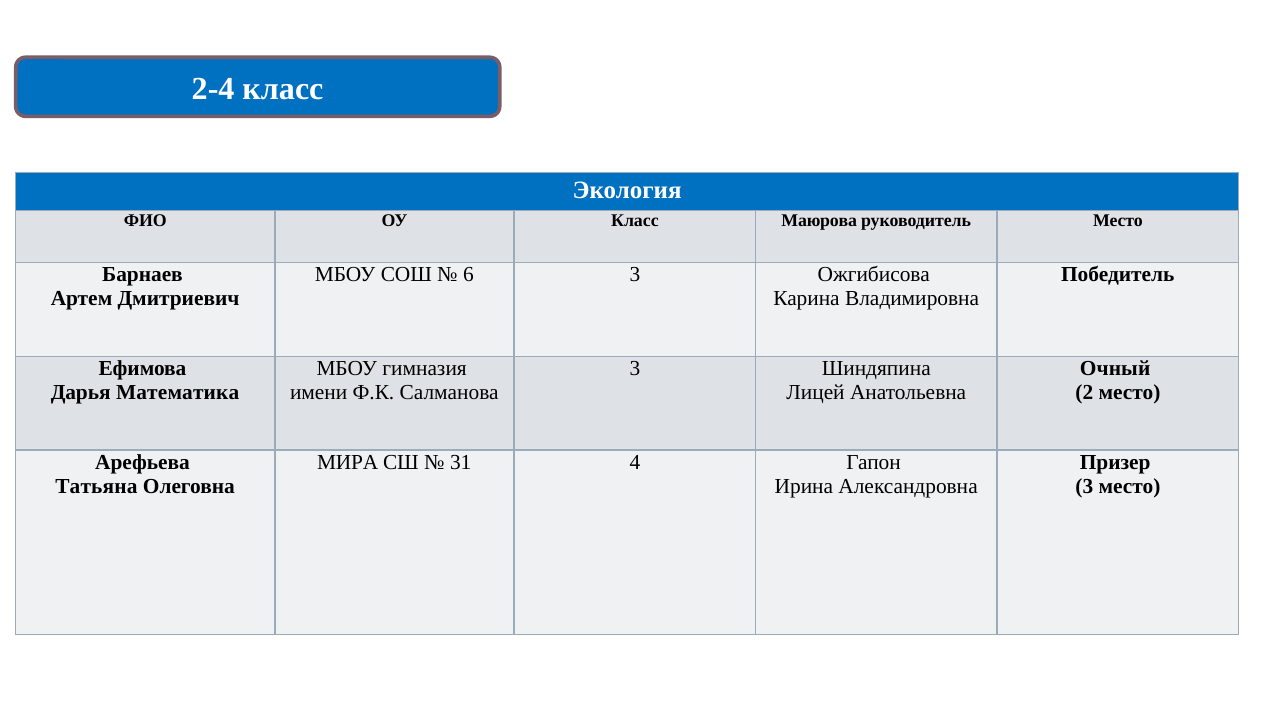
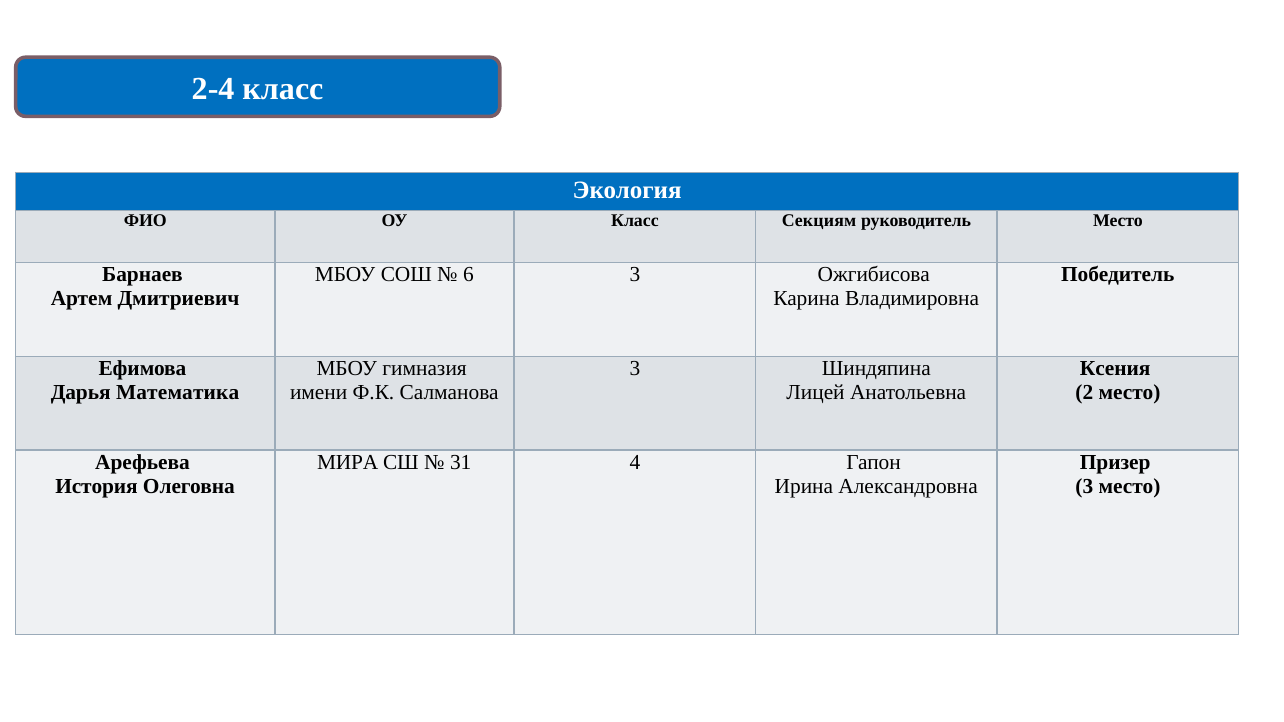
Маюрова: Маюрова -> Секциям
Очный: Очный -> Ксения
Татьяна: Татьяна -> История
